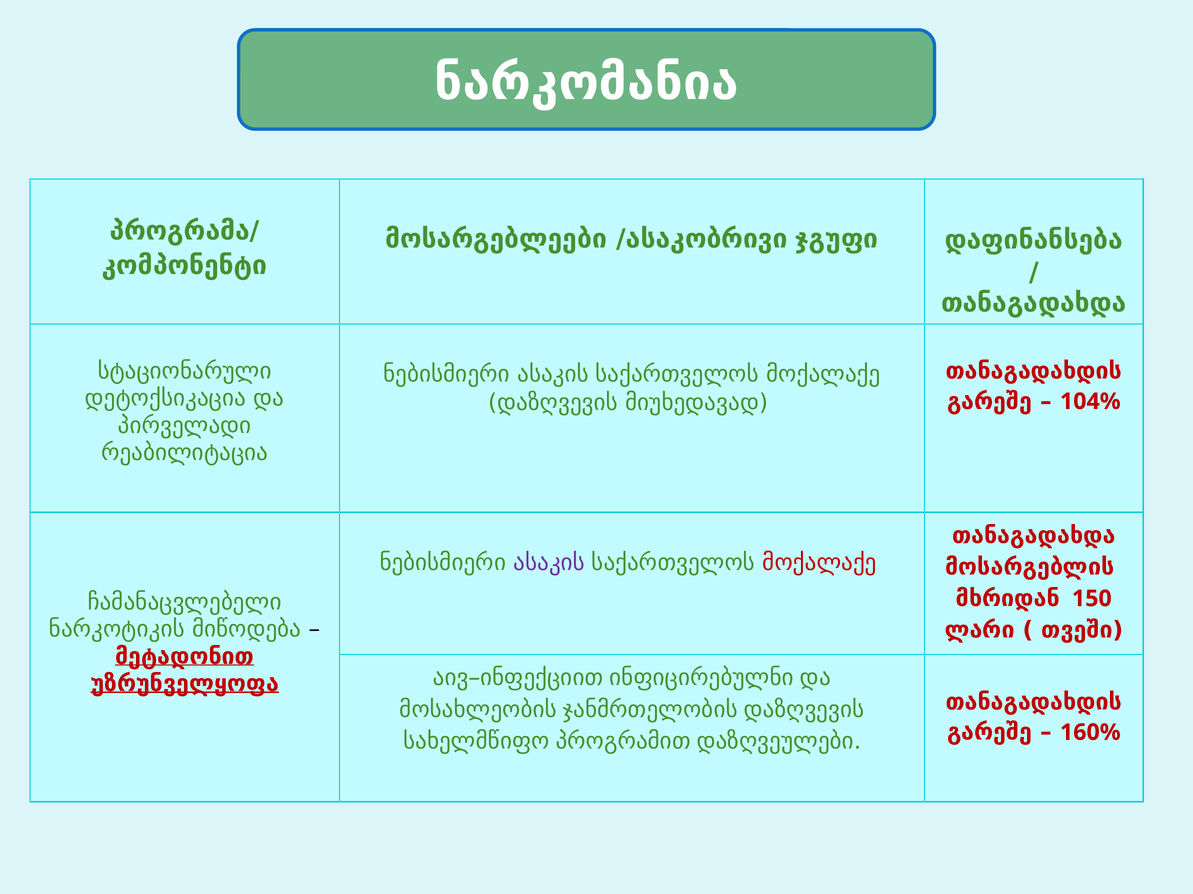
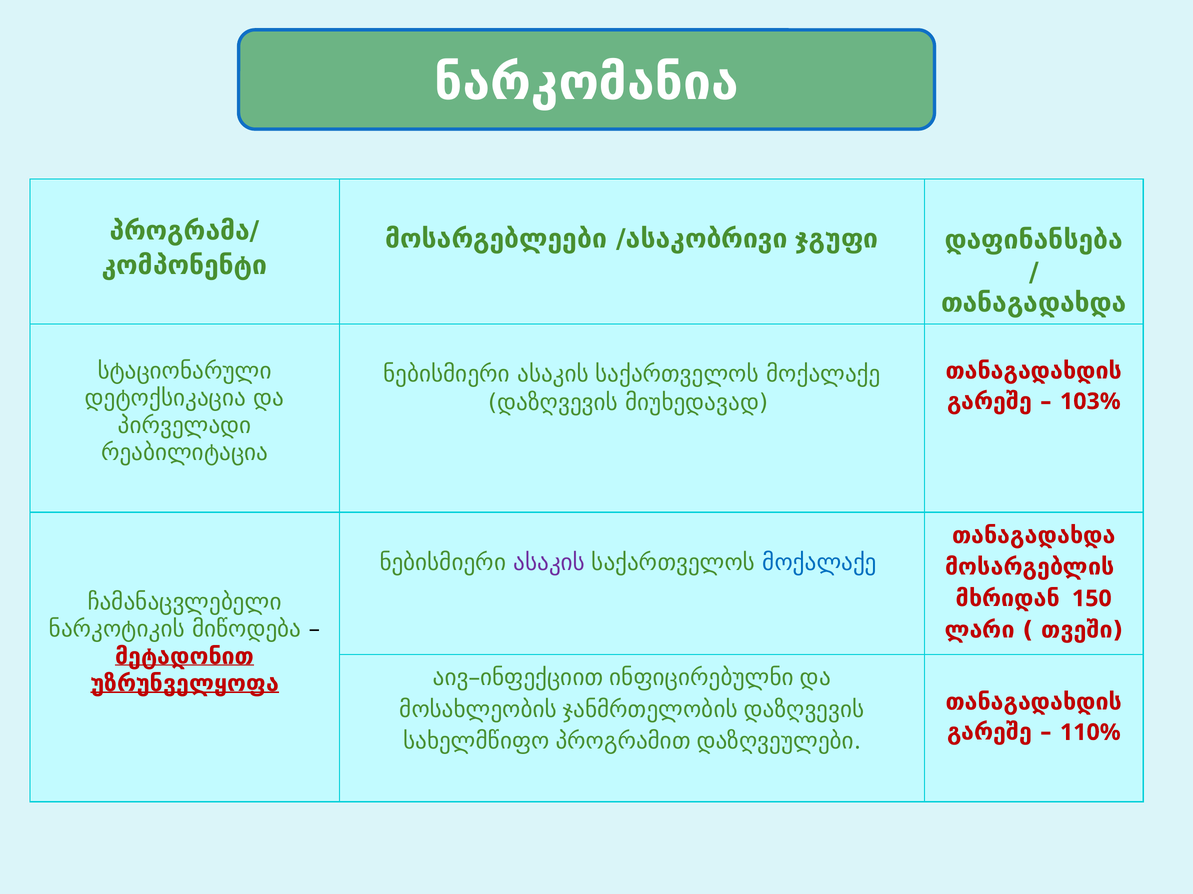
104%: 104% -> 103%
მოქალაქე at (820, 563) colour: red -> blue
160%: 160% -> 110%
